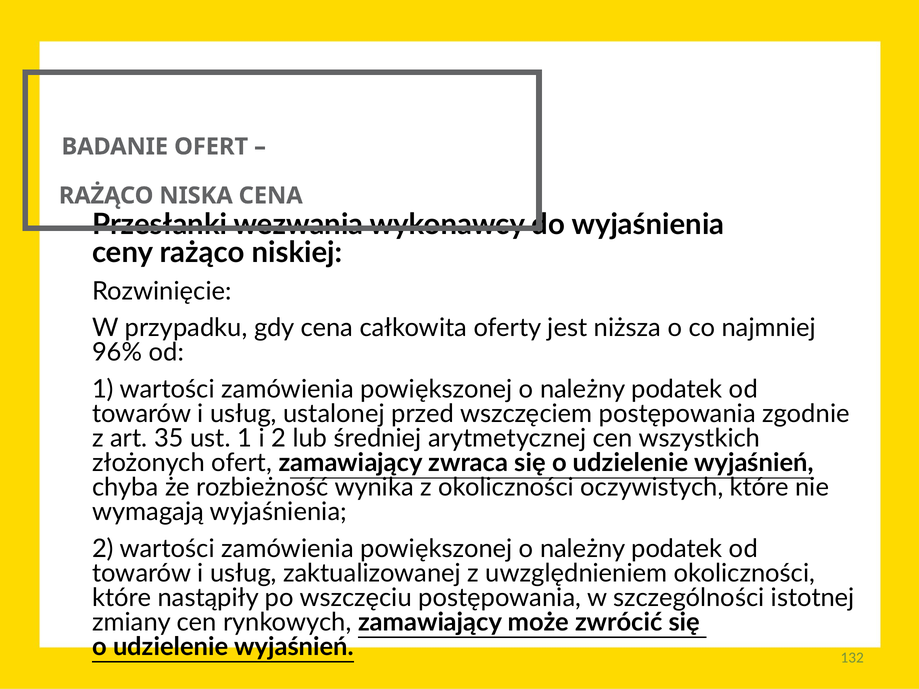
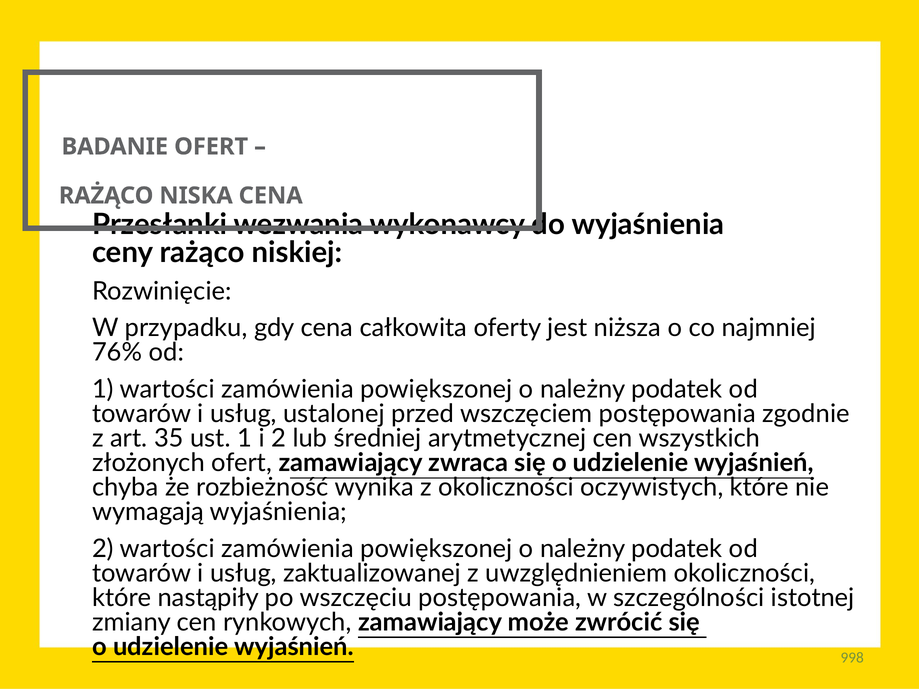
96%: 96% -> 76%
132: 132 -> 998
